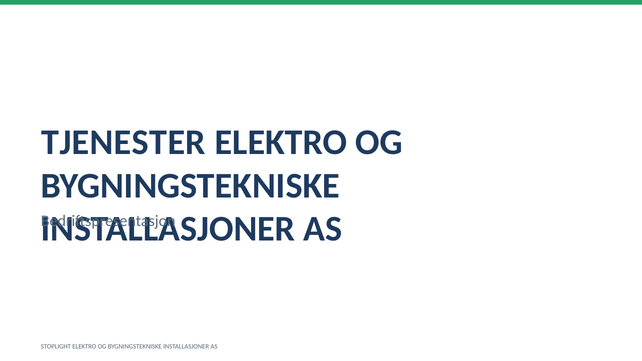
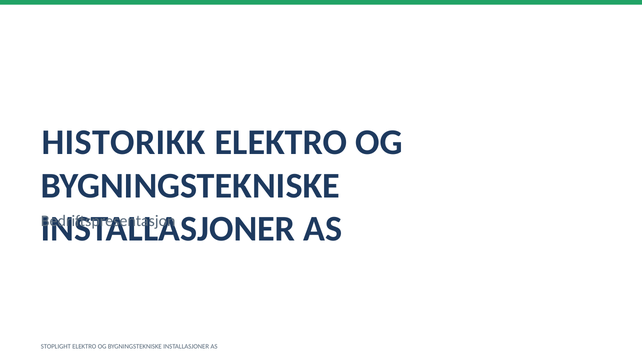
TJENESTER: TJENESTER -> HISTORIKK
